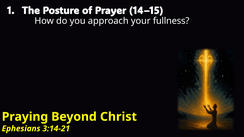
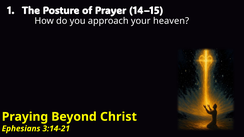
fullness: fullness -> heaven
